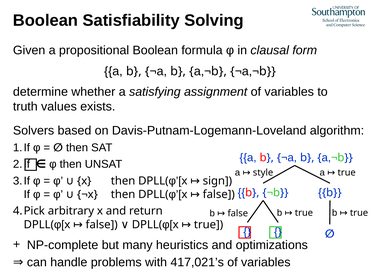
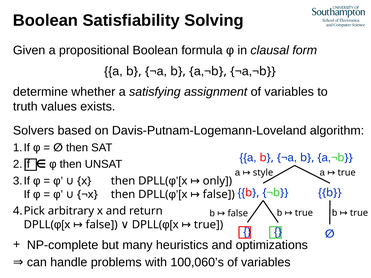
sign: sign -> only
417,021’s: 417,021’s -> 100,060’s
